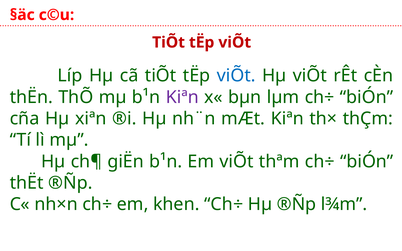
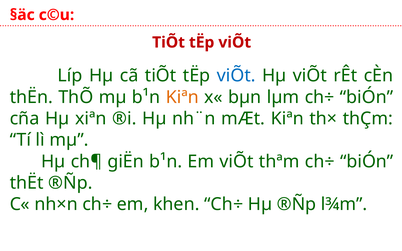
Kiªn at (182, 97) colour: purple -> orange
